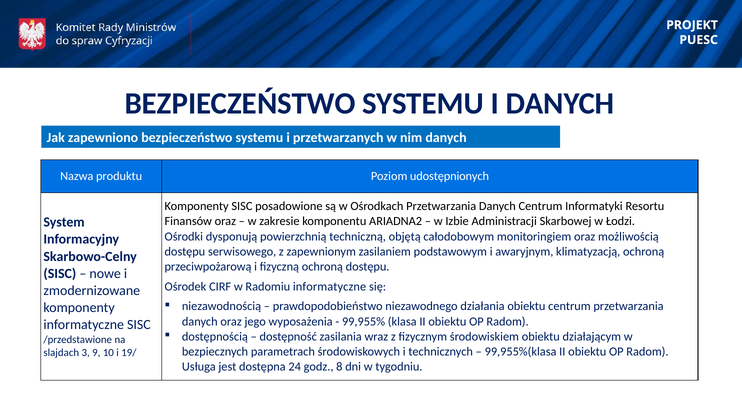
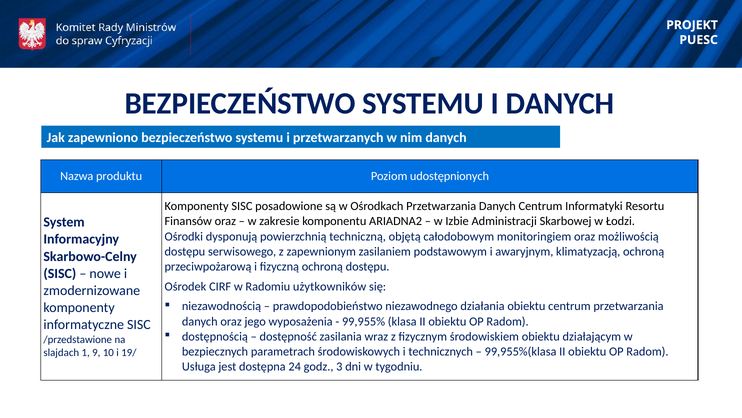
Radomiu informatyczne: informatyczne -> użytkowników
3: 3 -> 1
8: 8 -> 3
